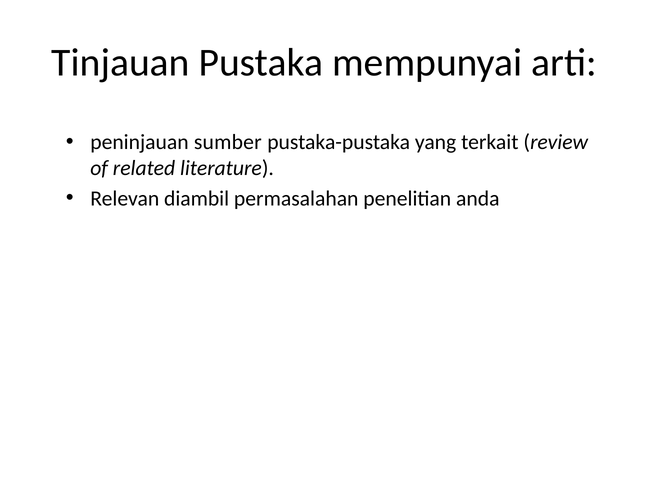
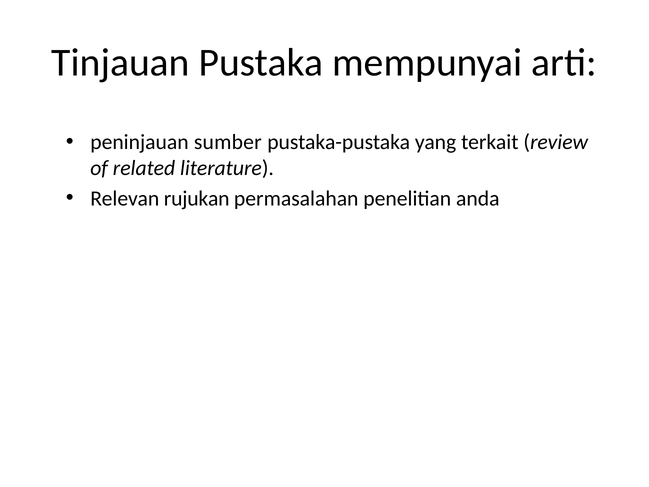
diambil: diambil -> rujukan
